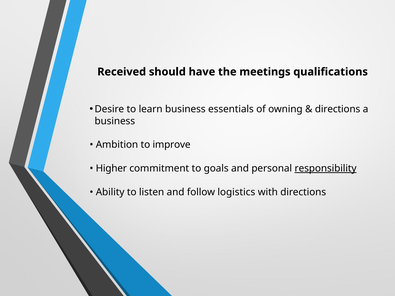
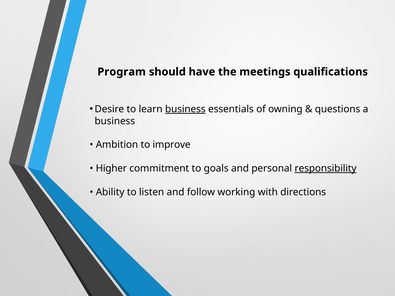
Received: Received -> Program
business at (185, 109) underline: none -> present
directions at (338, 109): directions -> questions
logistics: logistics -> working
